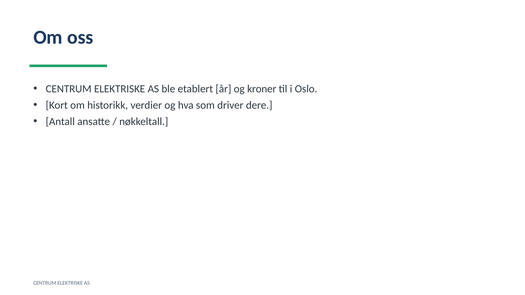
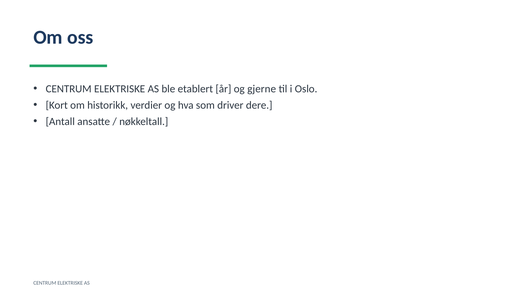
kroner: kroner -> gjerne
